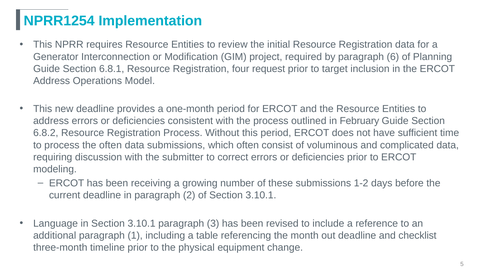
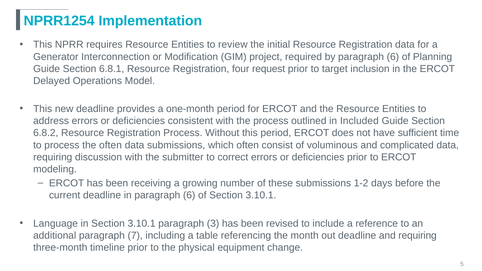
Address at (52, 81): Address -> Delayed
February: February -> Included
in paragraph 2: 2 -> 6
1: 1 -> 7
and checklist: checklist -> requiring
